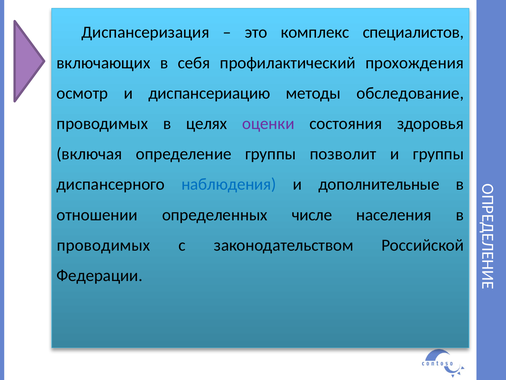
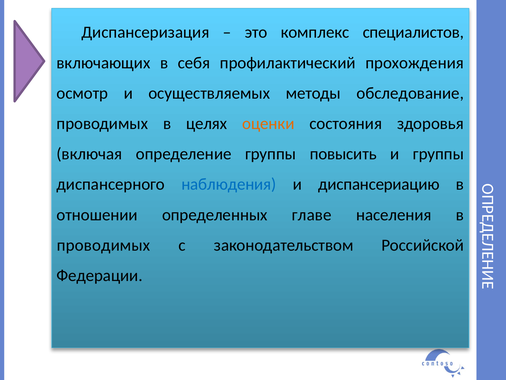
диспансериацию: диспансериацию -> осуществляемых
оценки colour: purple -> orange
позволит: позволит -> повысить
дополнительные: дополнительные -> диспансериацию
числе: числе -> главе
